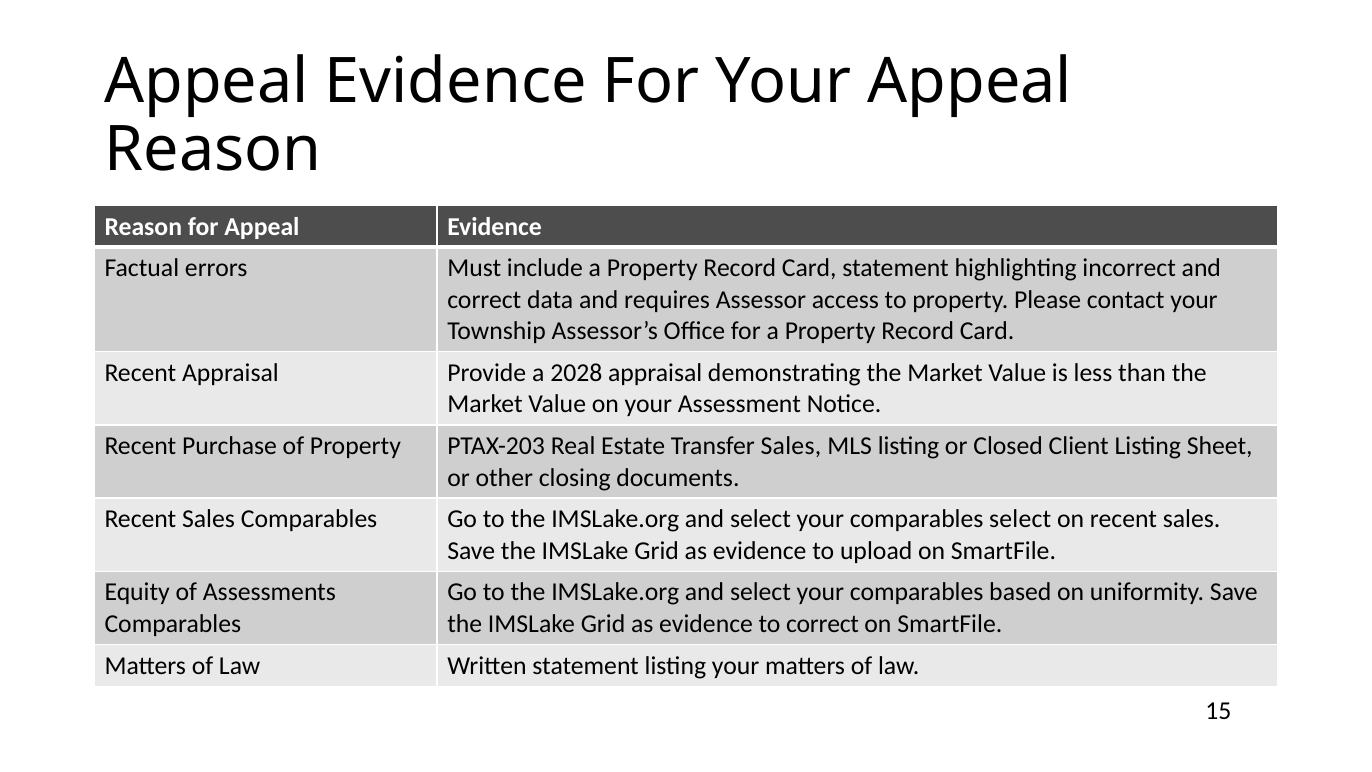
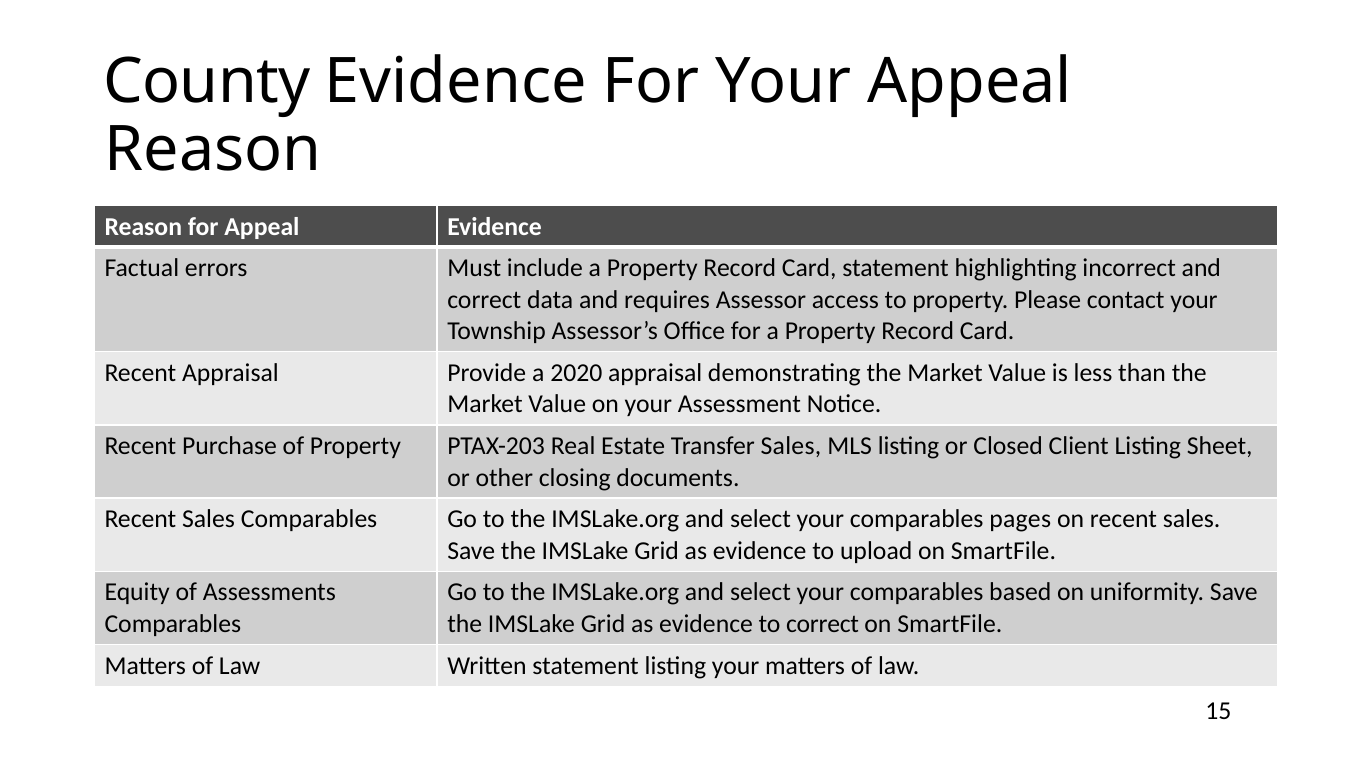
Appeal at (207, 81): Appeal -> County
2028: 2028 -> 2020
comparables select: select -> pages
